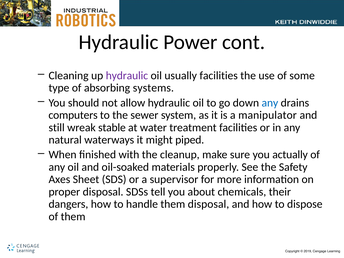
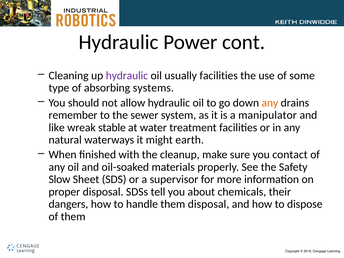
any at (270, 103) colour: blue -> orange
computers: computers -> remember
still: still -> like
piped: piped -> earth
actually: actually -> contact
Axes: Axes -> Slow
